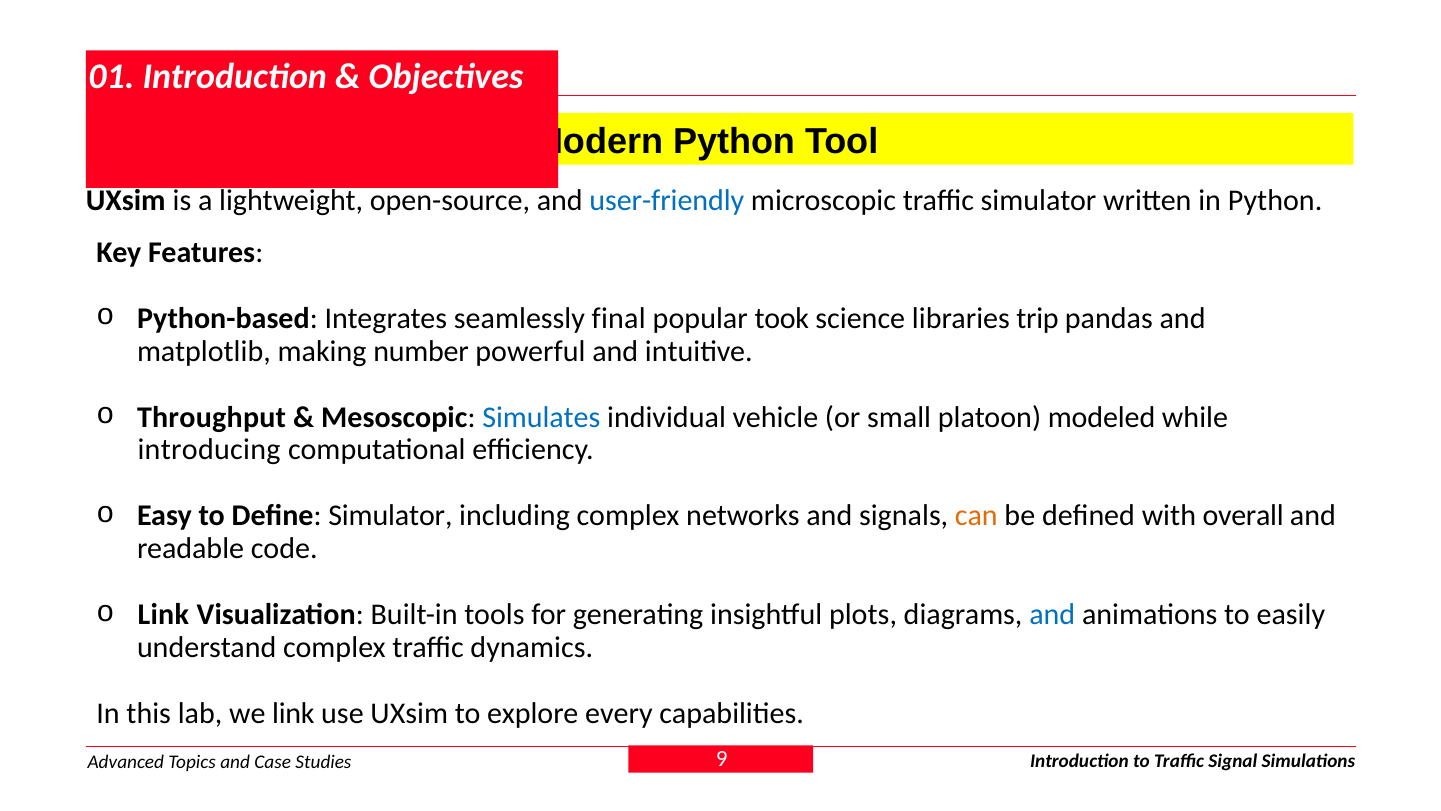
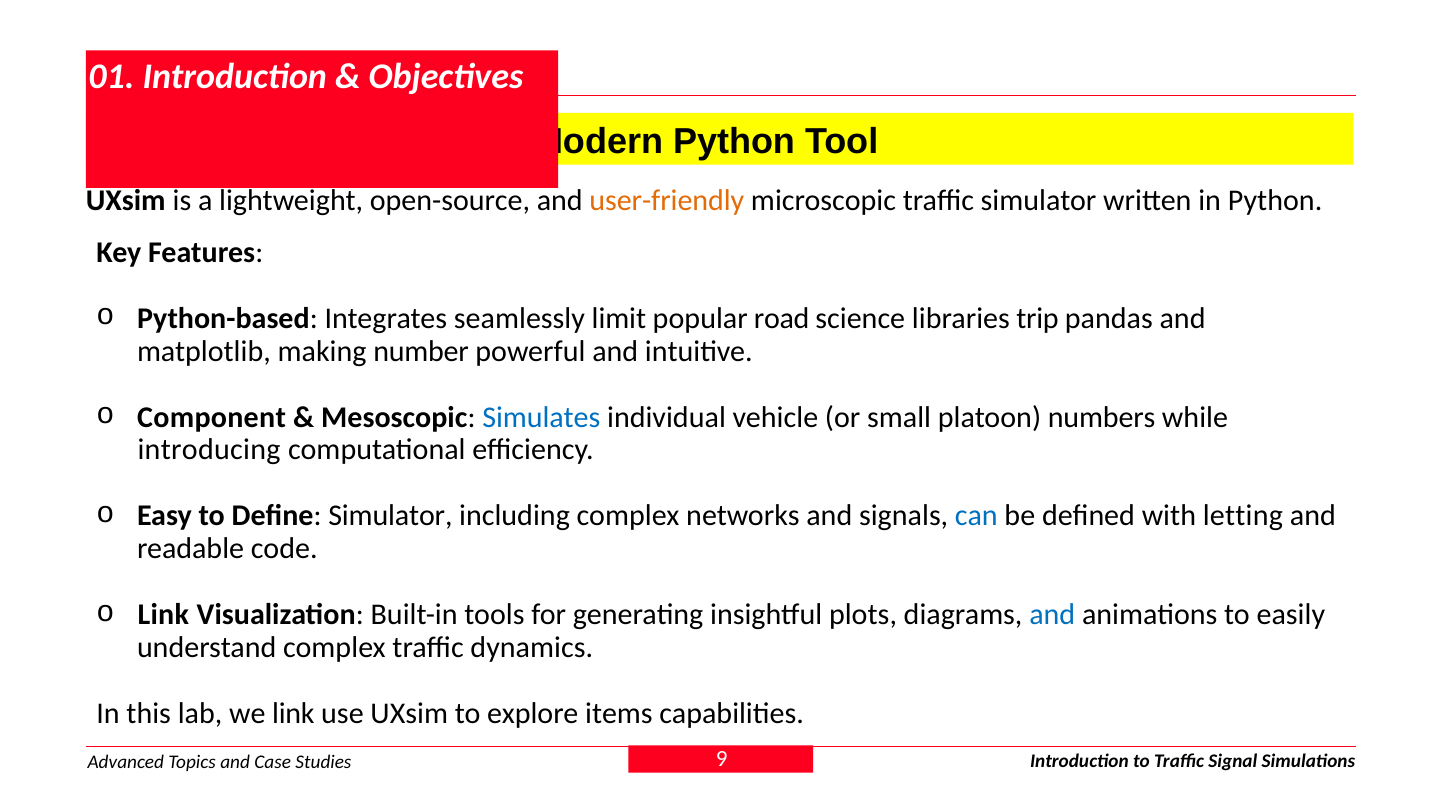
user-friendly colour: blue -> orange
final: final -> limit
took: took -> road
Throughput: Throughput -> Component
modeled: modeled -> numbers
can colour: orange -> blue
overall: overall -> letting
every: every -> items
